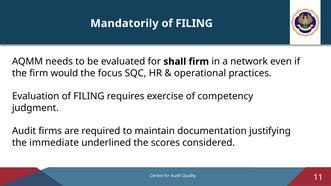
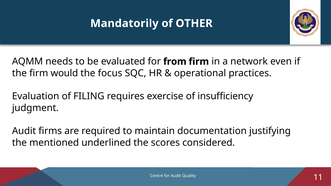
FILING at (194, 23): FILING -> OTHER
shall: shall -> from
competency: competency -> insufficiency
immediate: immediate -> mentioned
